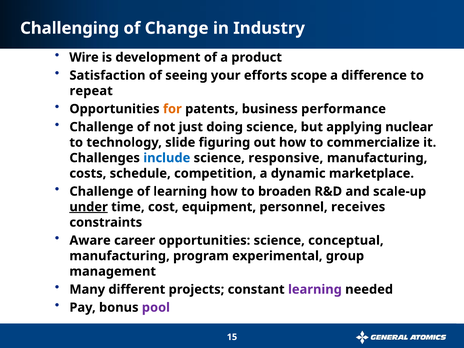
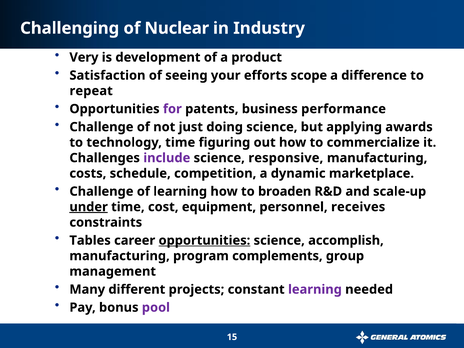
Change: Change -> Nuclear
Wire: Wire -> Very
for colour: orange -> purple
nuclear: nuclear -> awards
technology slide: slide -> time
include colour: blue -> purple
Aware: Aware -> Tables
opportunities at (204, 240) underline: none -> present
conceptual: conceptual -> accomplish
experimental: experimental -> complements
